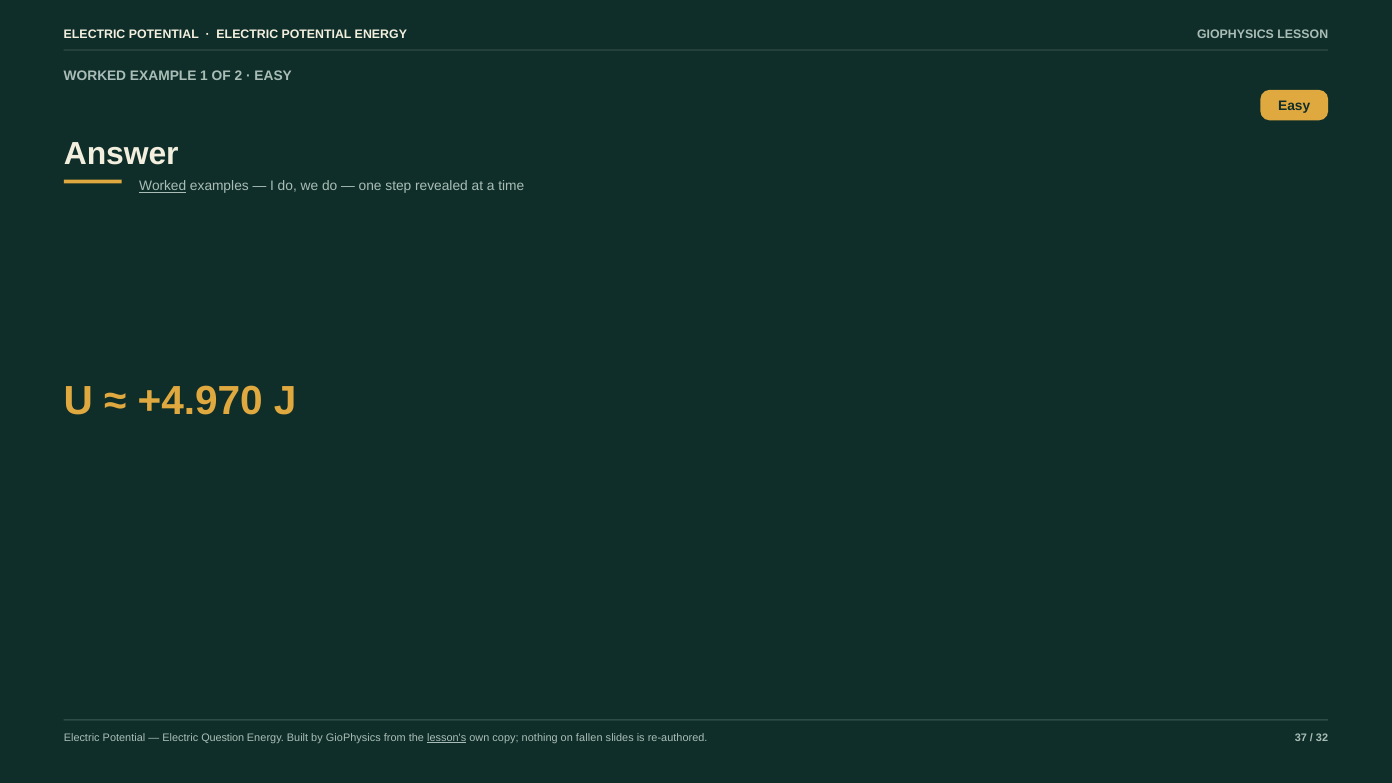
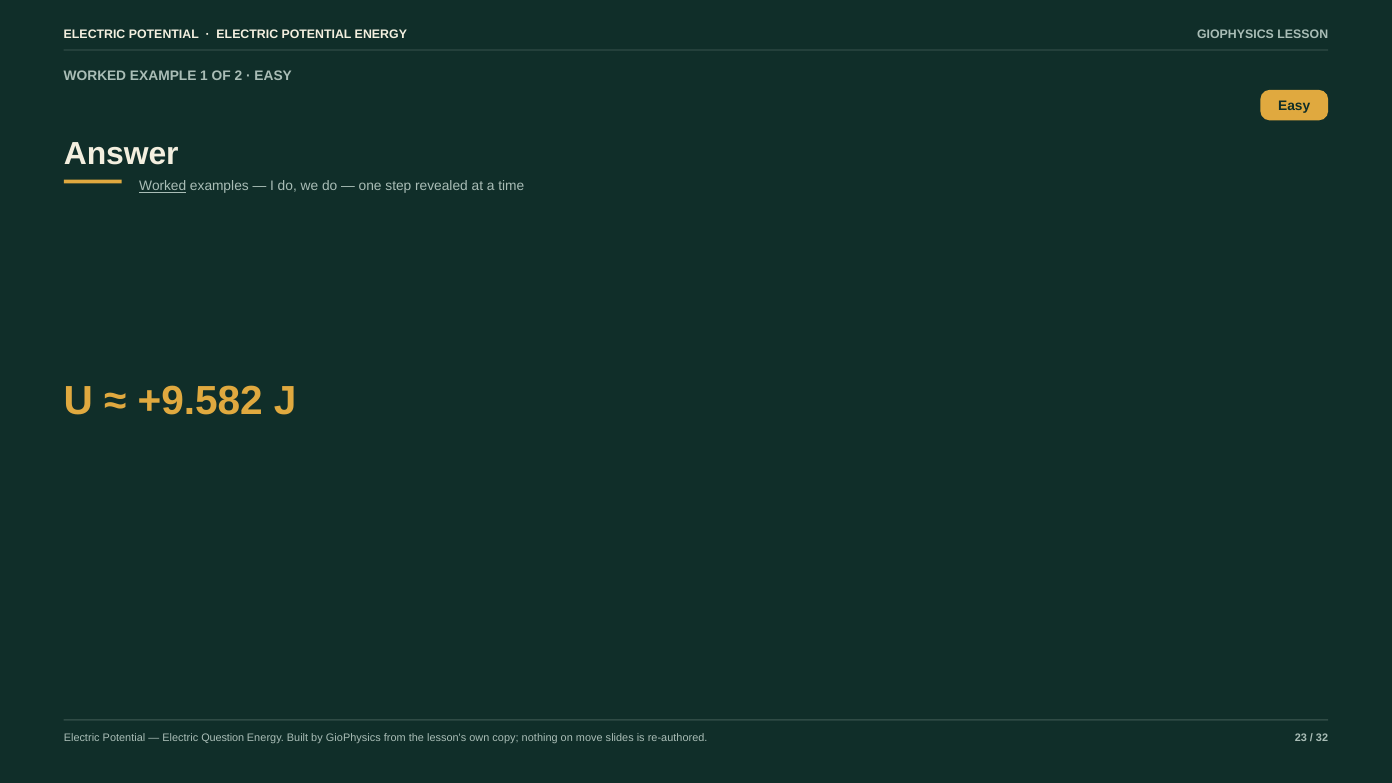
+4.970: +4.970 -> +9.582
lesson's underline: present -> none
fallen: fallen -> move
37: 37 -> 23
